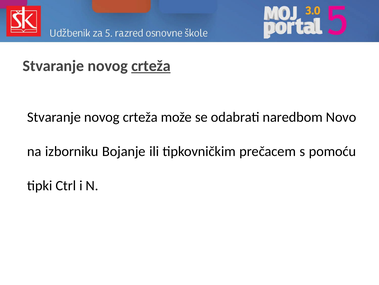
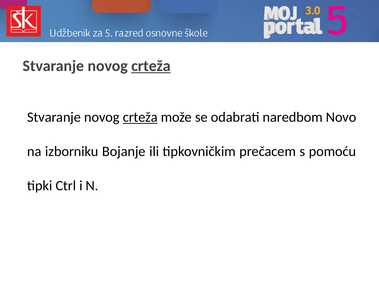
crteža at (140, 117) underline: none -> present
